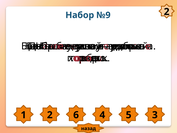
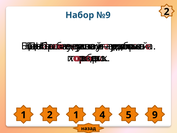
2 6: 6 -> 1
3: 3 -> 9
